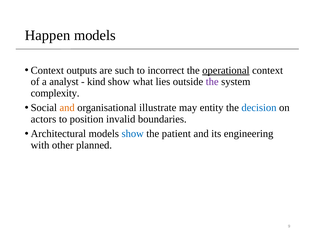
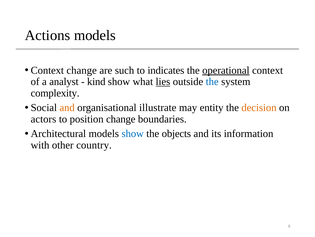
Happen: Happen -> Actions
Context outputs: outputs -> change
incorrect: incorrect -> indicates
lies underline: none -> present
the at (212, 81) colour: purple -> blue
decision colour: blue -> orange
position invalid: invalid -> change
patient: patient -> objects
engineering: engineering -> information
planned: planned -> country
